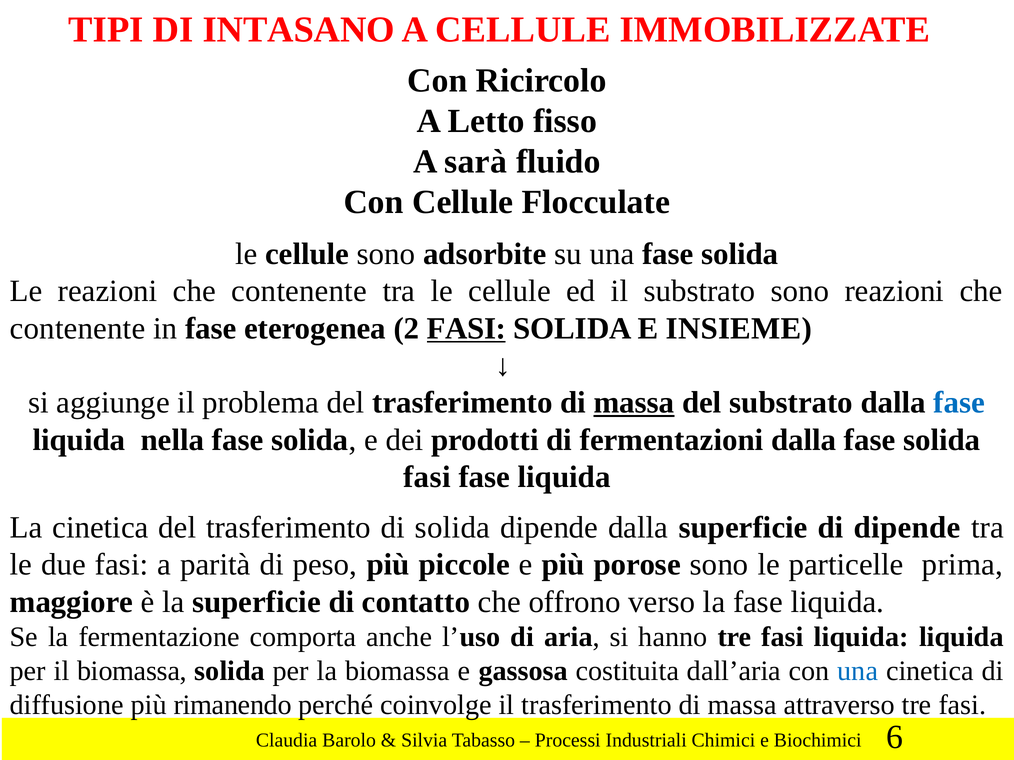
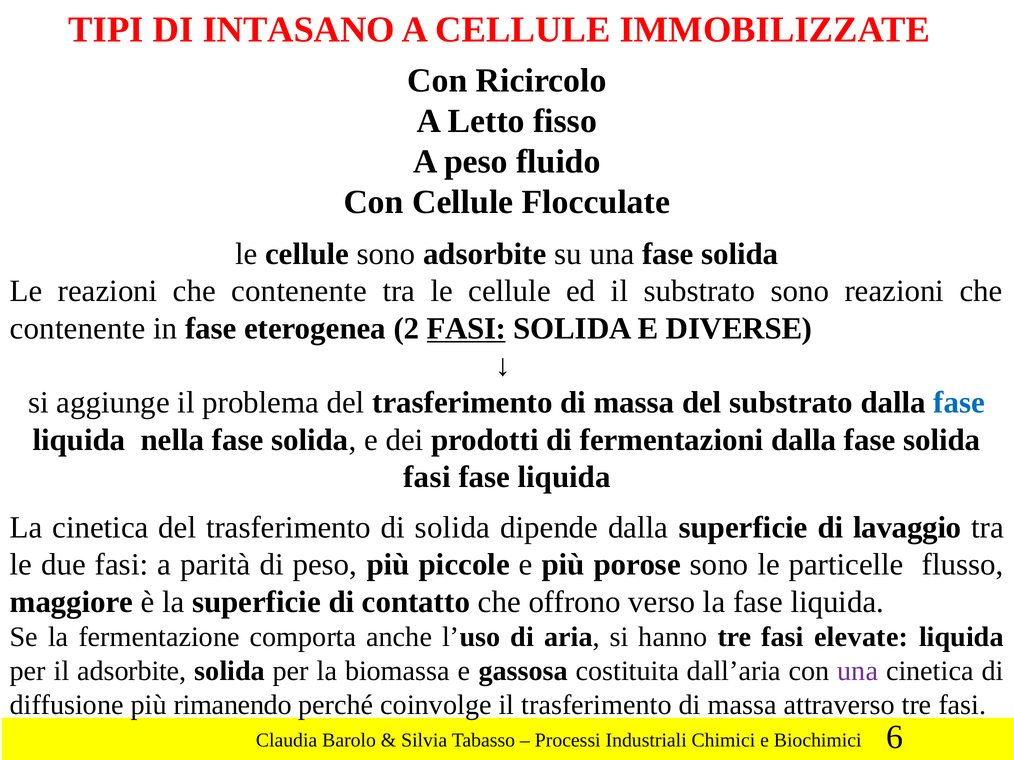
A sarà: sarà -> peso
INSIEME: INSIEME -> DIVERSE
massa at (634, 403) underline: present -> none
di dipende: dipende -> lavaggio
prima: prima -> flusso
fasi liquida: liquida -> elevate
il biomassa: biomassa -> adsorbite
una at (858, 671) colour: blue -> purple
